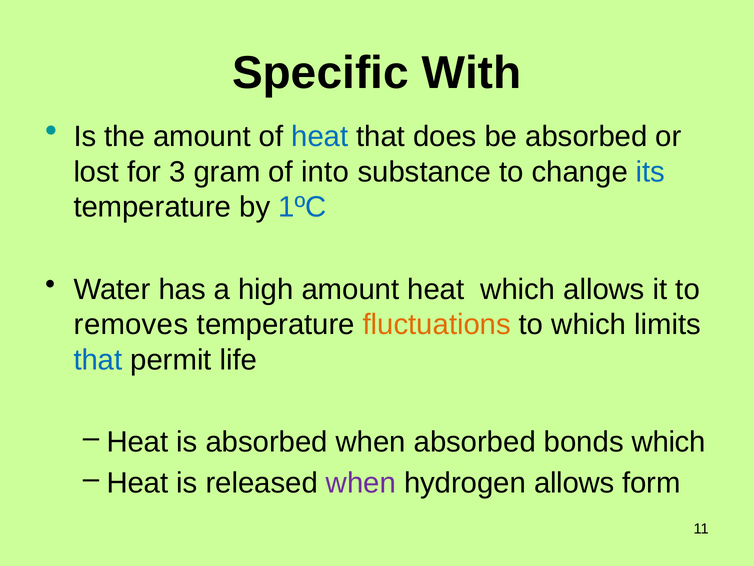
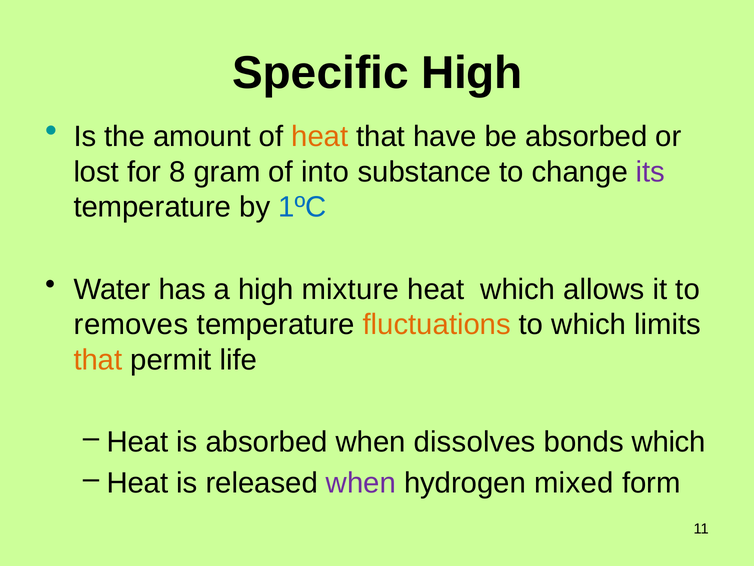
Specific With: With -> High
heat at (320, 137) colour: blue -> orange
does: does -> have
3: 3 -> 8
its colour: blue -> purple
high amount: amount -> mixture
that at (98, 360) colour: blue -> orange
when absorbed: absorbed -> dissolves
hydrogen allows: allows -> mixed
